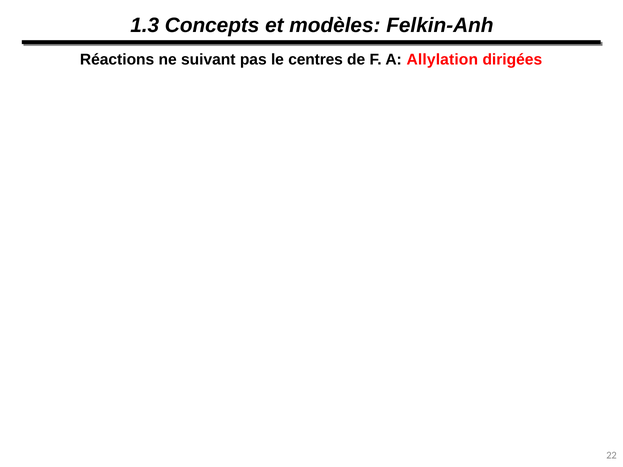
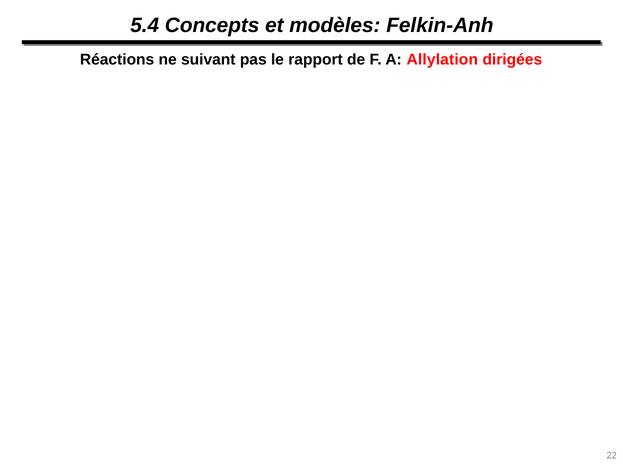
1.3: 1.3 -> 5.4
centres: centres -> rapport
